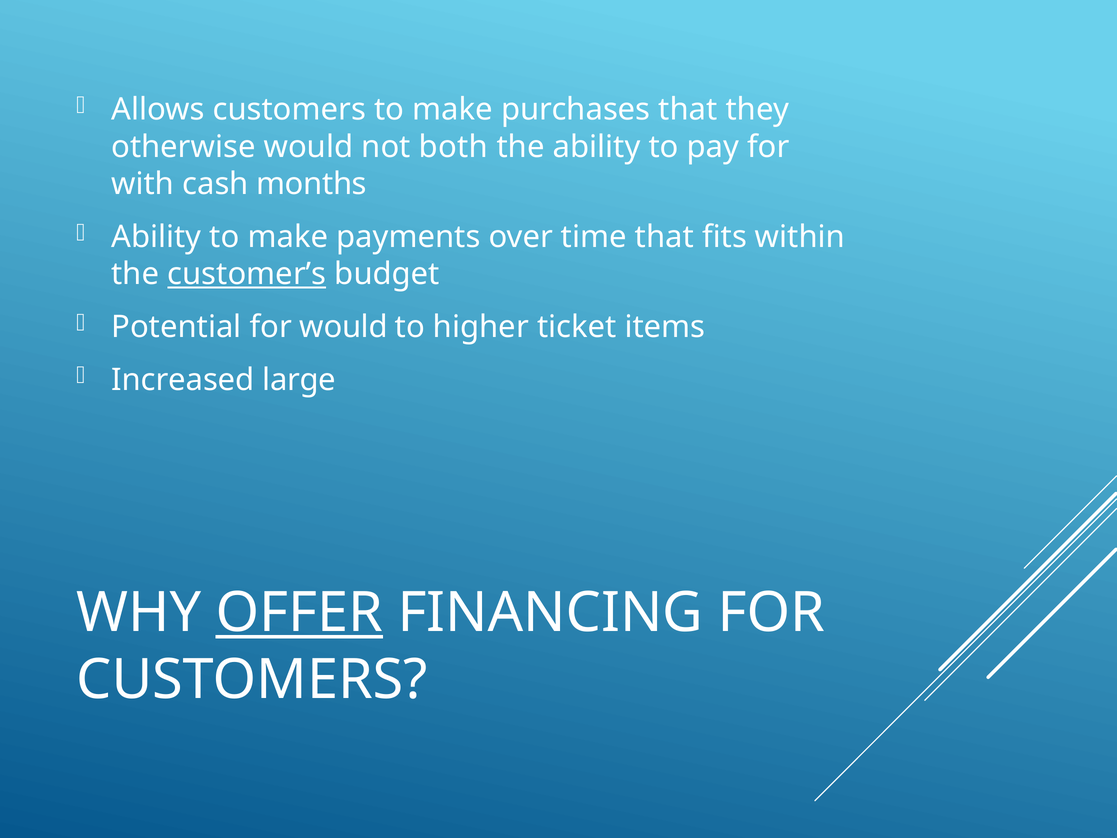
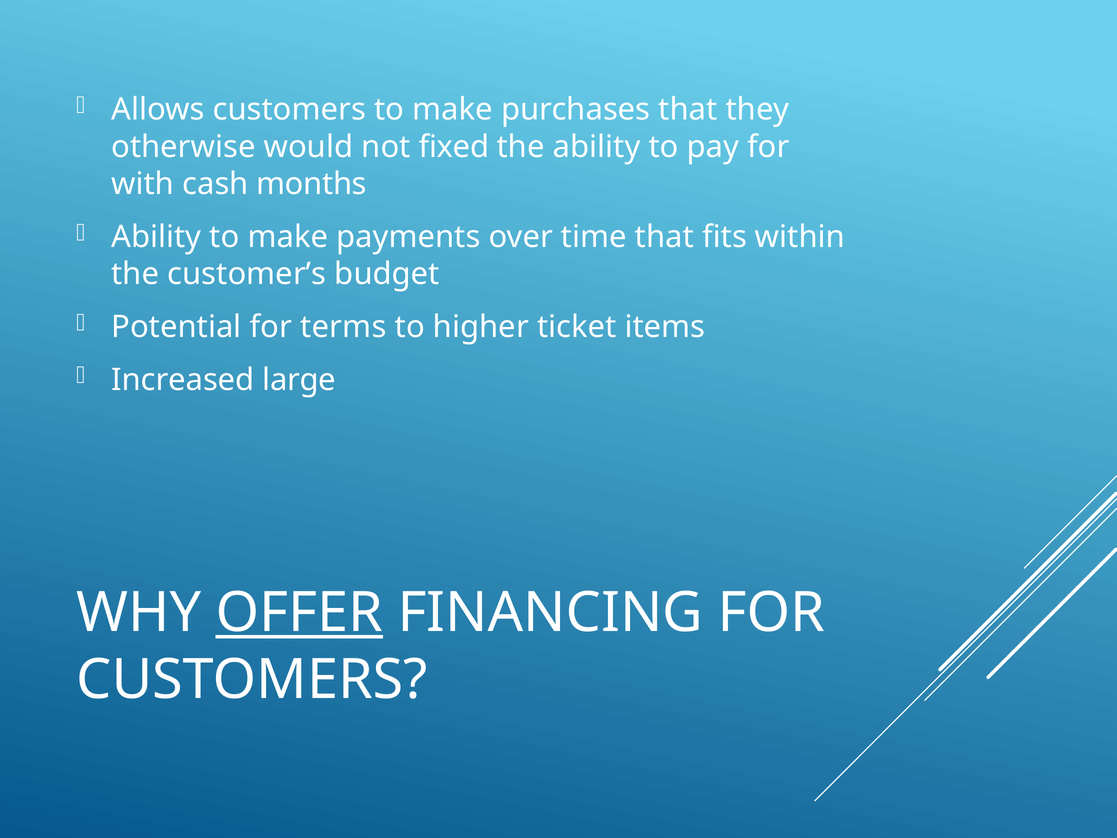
both: both -> fixed
customer’s underline: present -> none
for would: would -> terms
